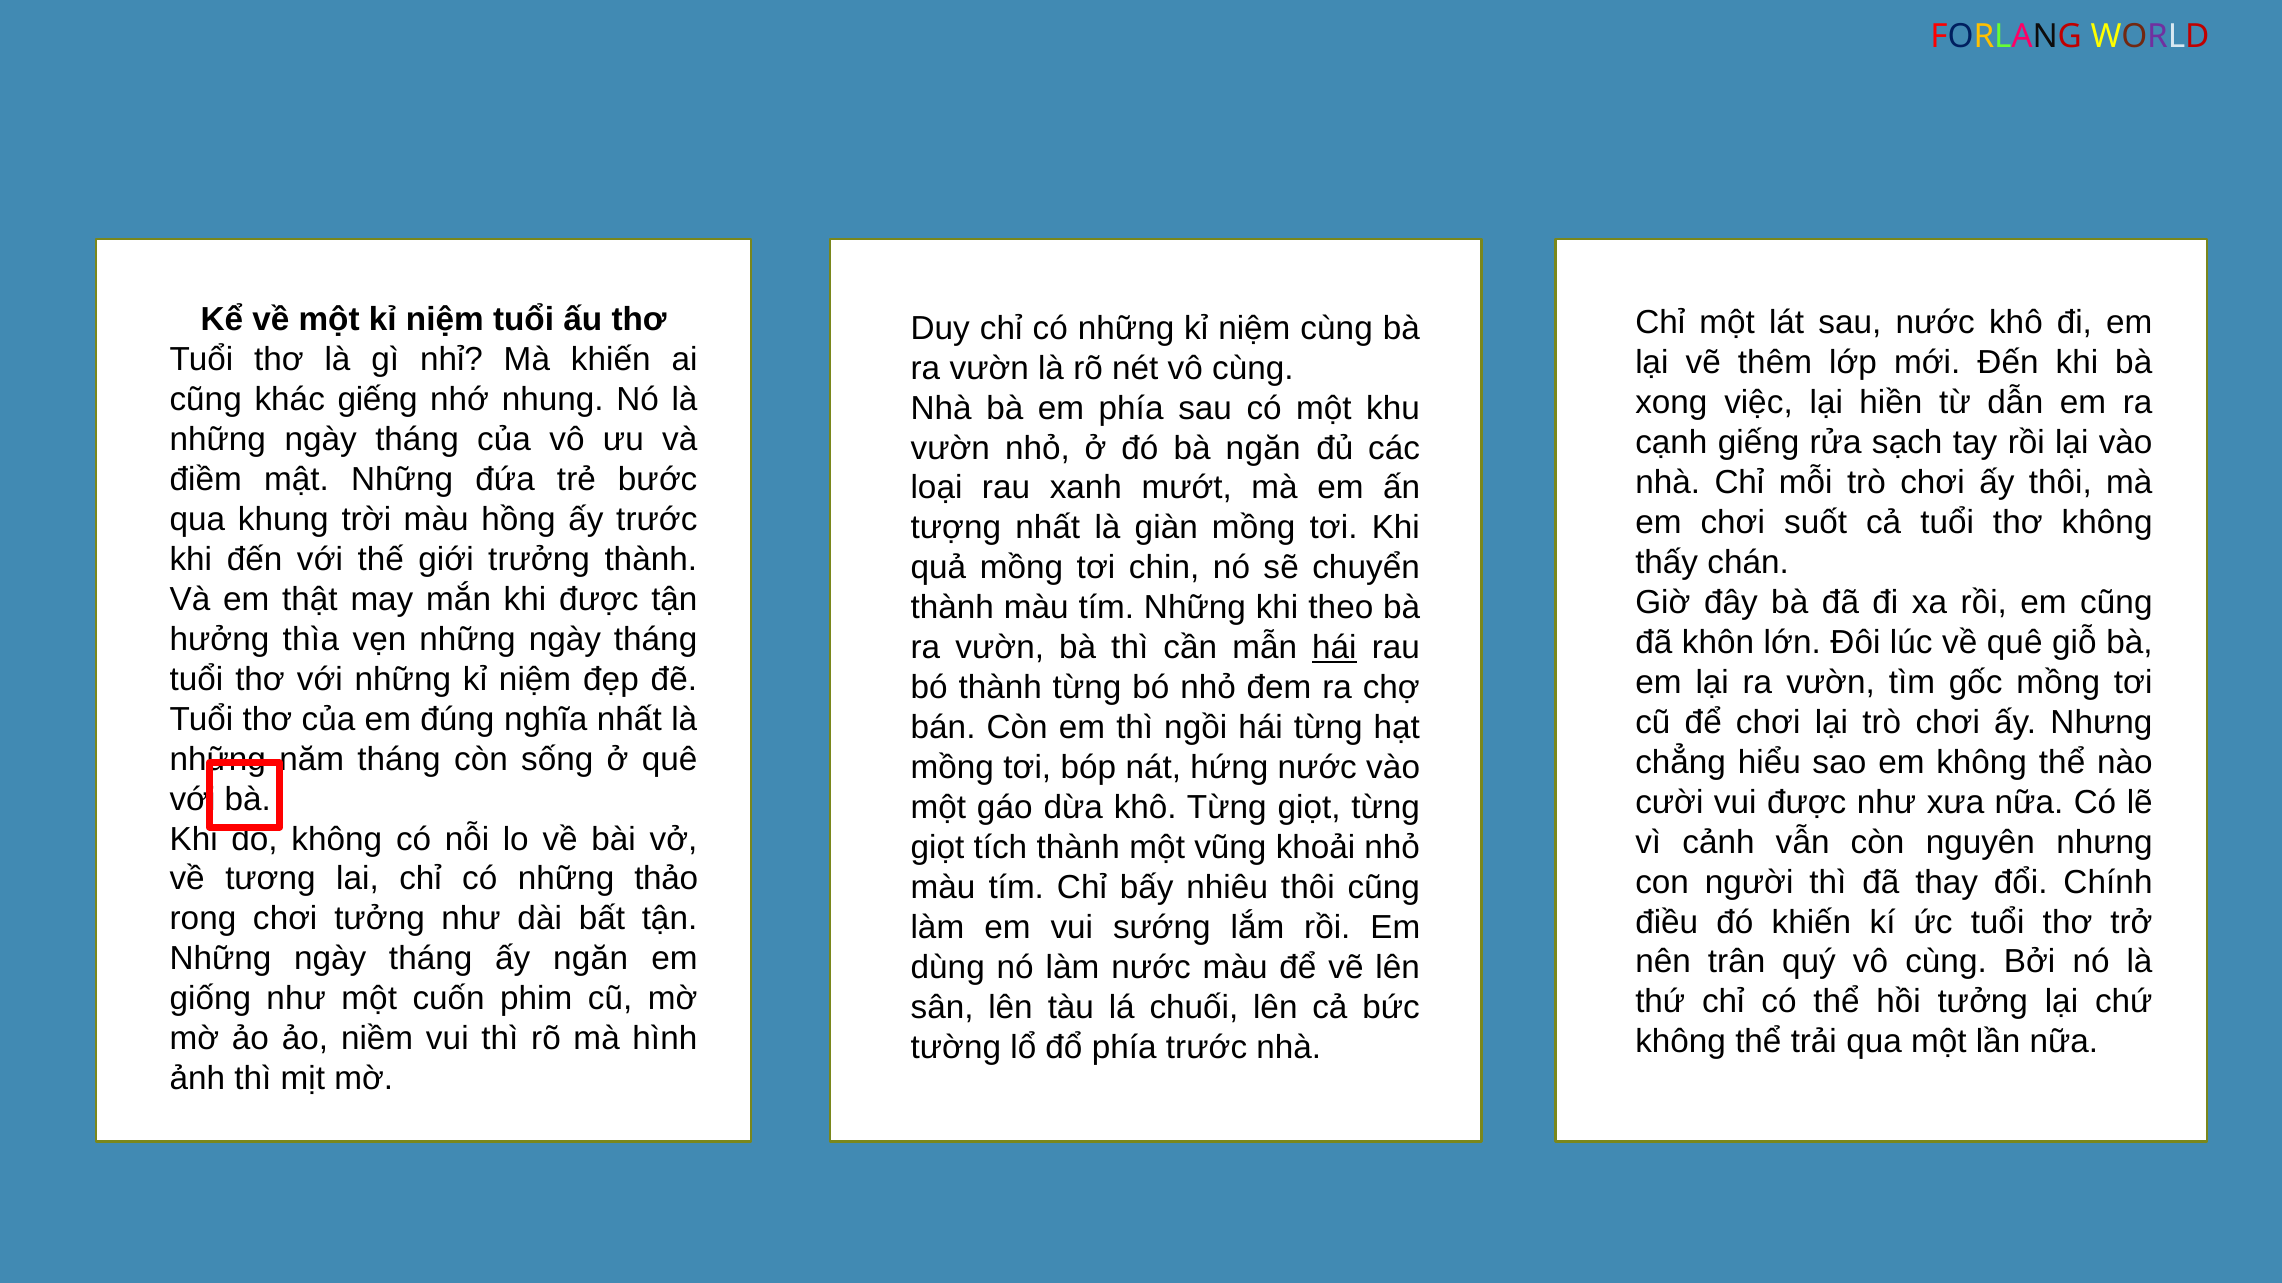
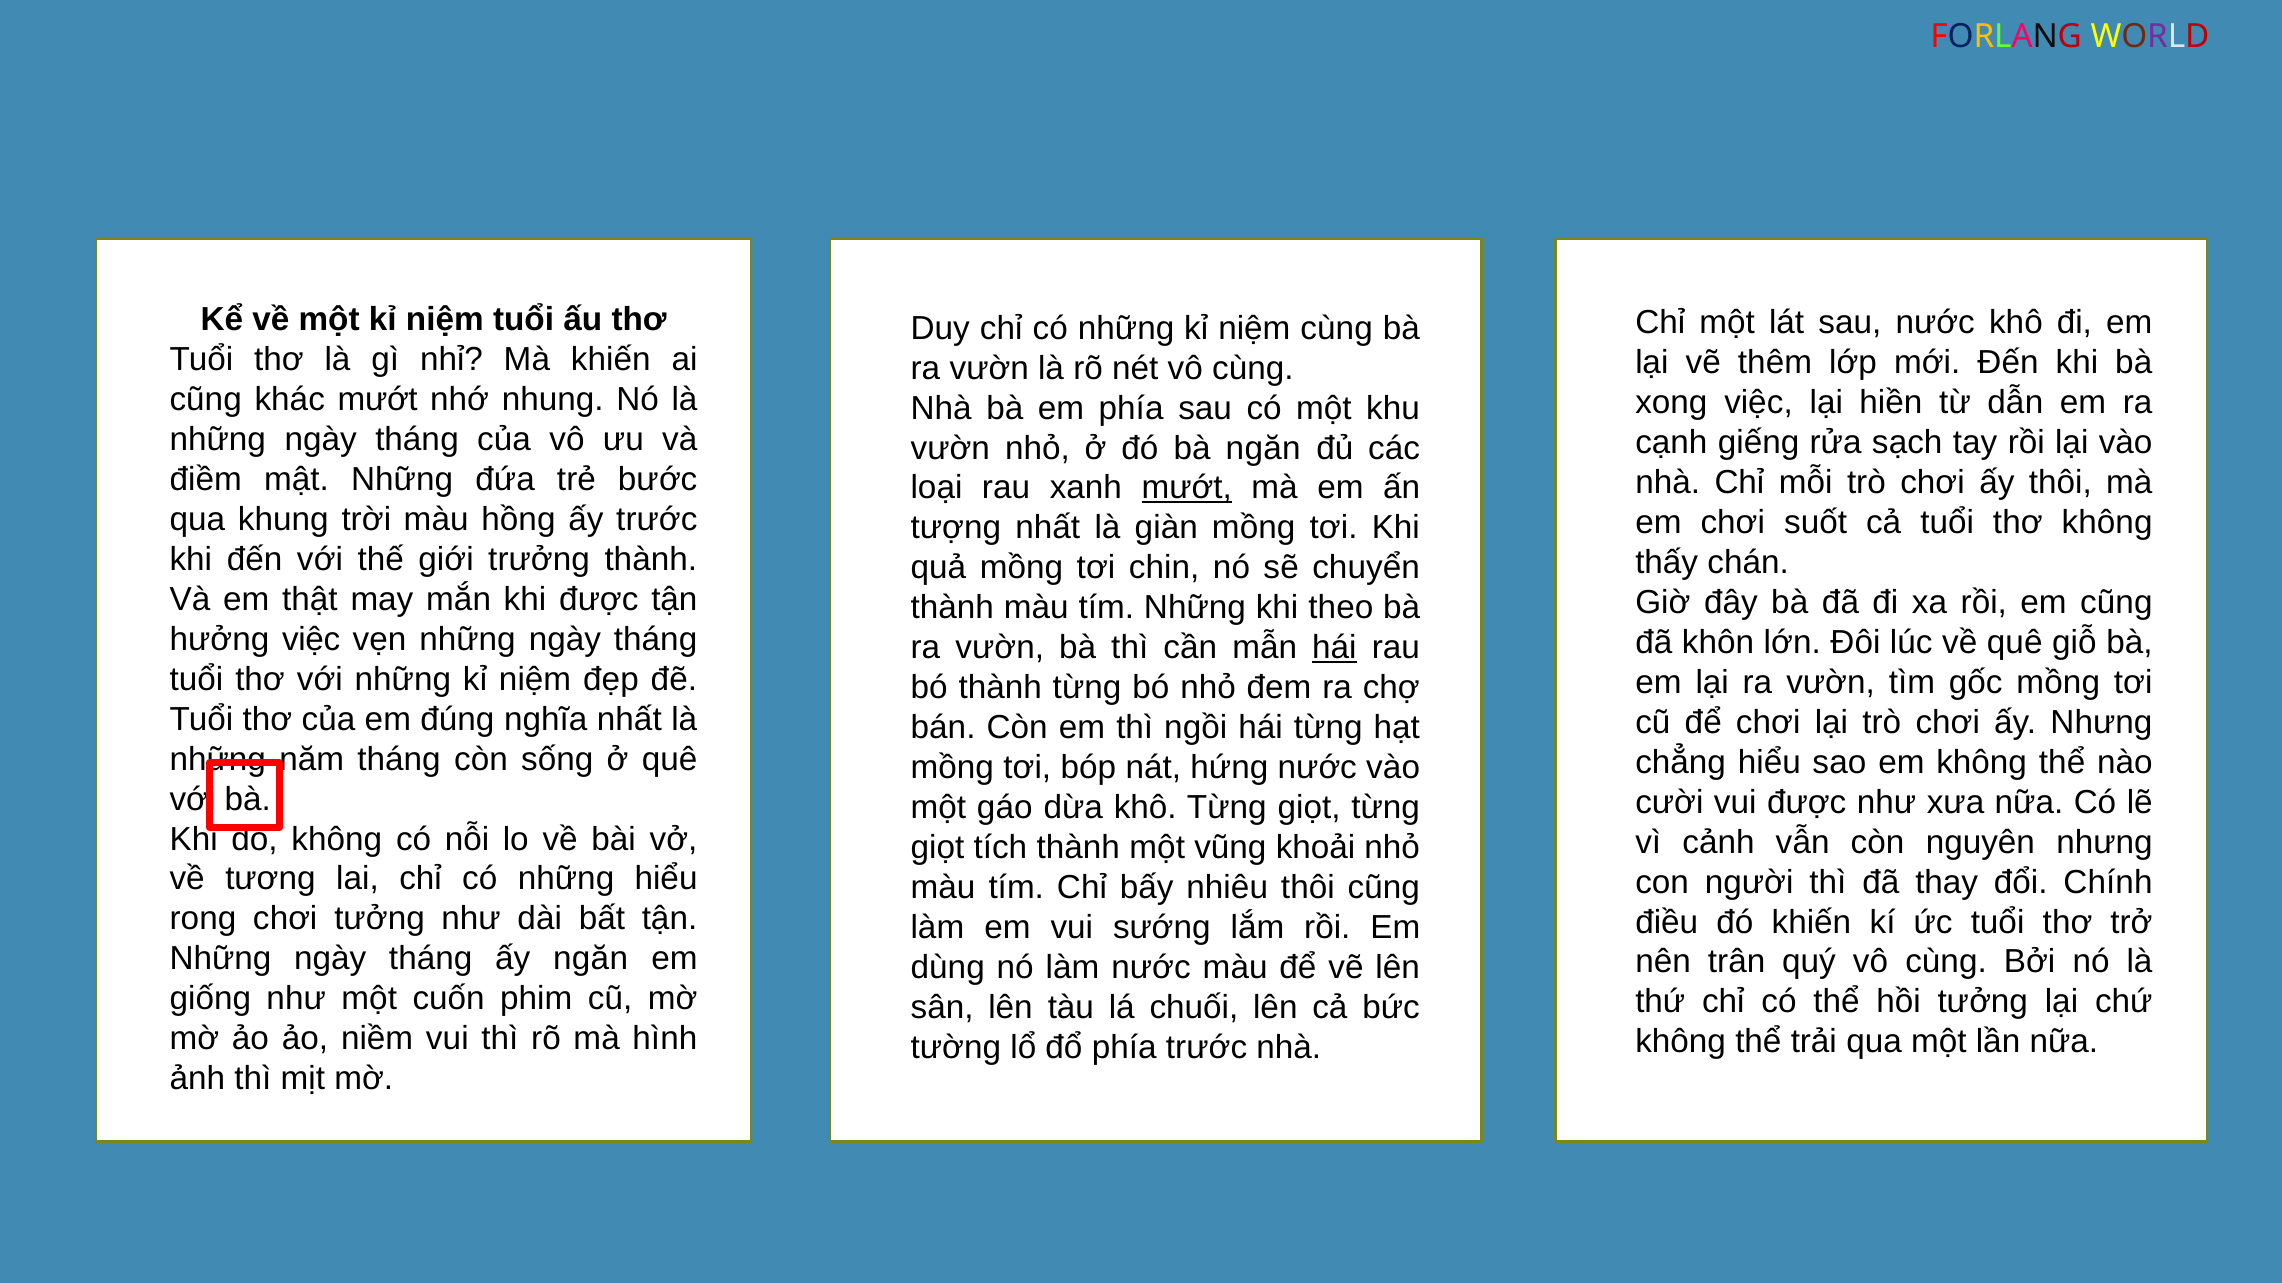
khác giếng: giếng -> mướt
mướt at (1187, 488) underline: none -> present
hưởng thìa: thìa -> việc
những thảo: thảo -> hiểu
